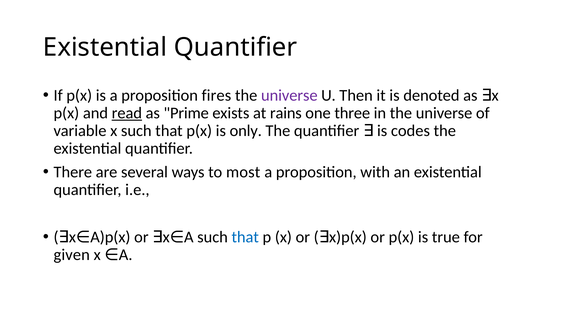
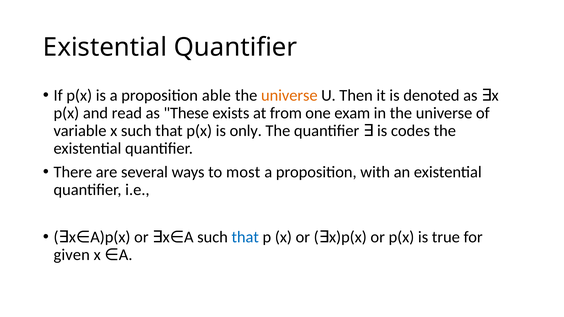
fires: fires -> able
universe at (289, 95) colour: purple -> orange
read underline: present -> none
Prime: Prime -> These
rains: rains -> from
three: three -> exam
